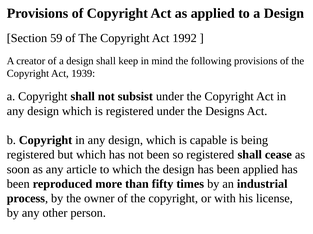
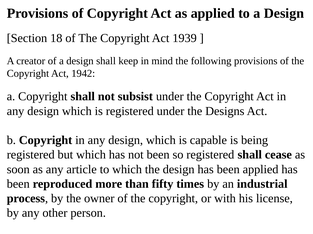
59: 59 -> 18
1992: 1992 -> 1939
1939: 1939 -> 1942
